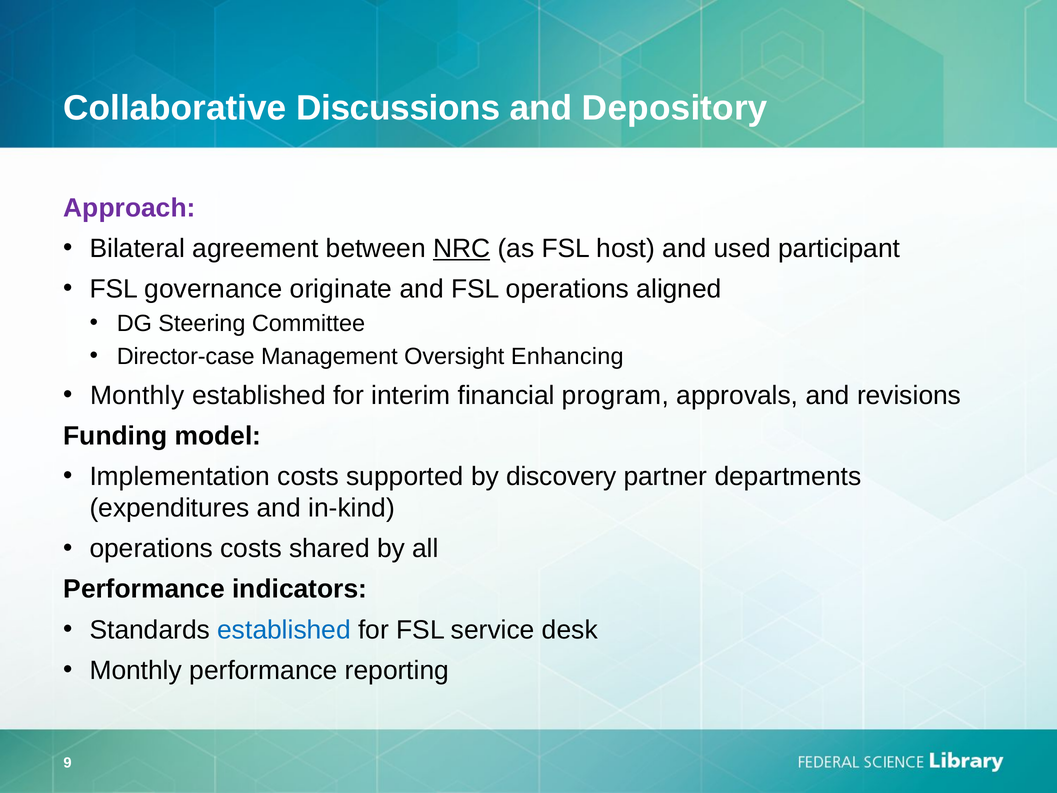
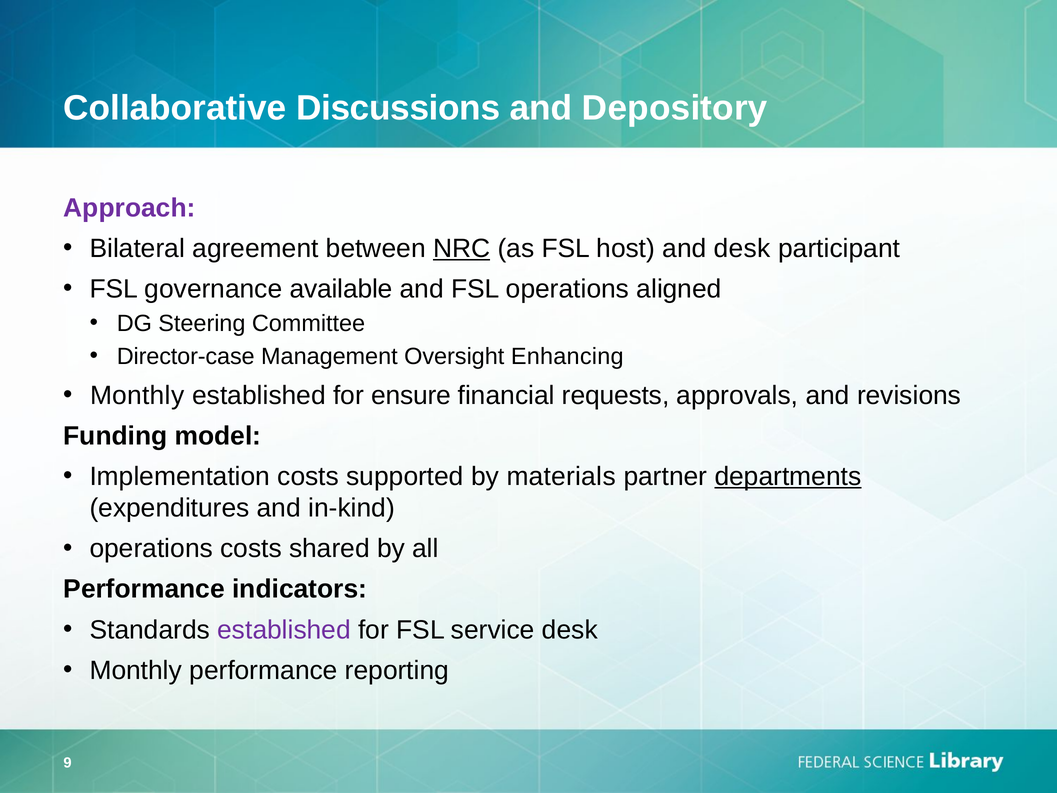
and used: used -> desk
originate: originate -> available
interim: interim -> ensure
program: program -> requests
discovery: discovery -> materials
departments underline: none -> present
established at (284, 630) colour: blue -> purple
